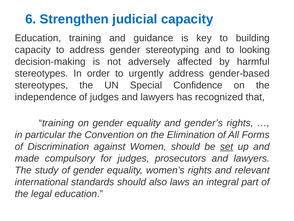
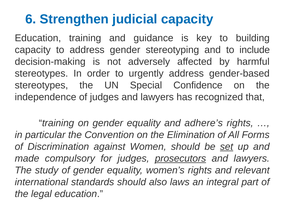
looking: looking -> include
gender’s: gender’s -> adhere’s
prosecutors underline: none -> present
